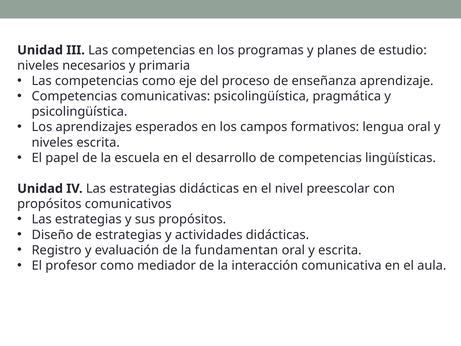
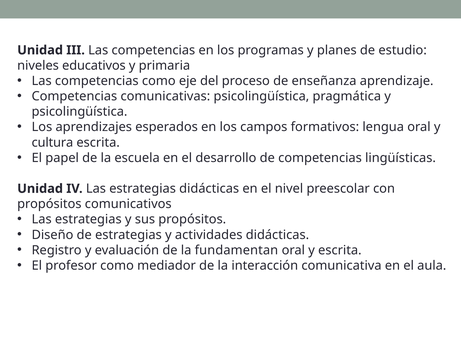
necesarios: necesarios -> educativos
niveles at (52, 142): niveles -> cultura
